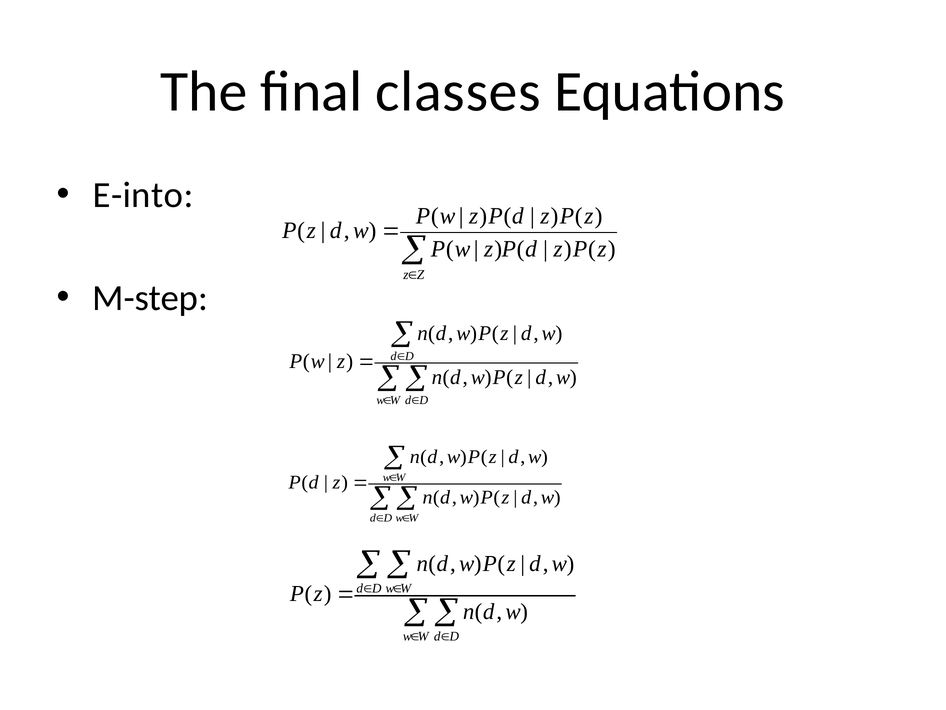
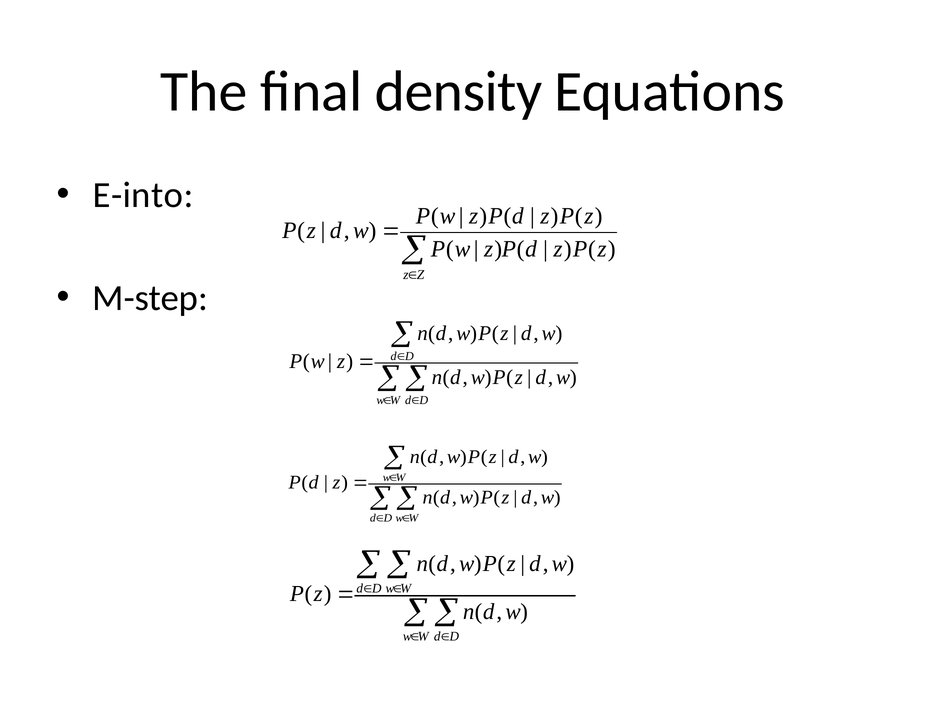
classes: classes -> density
